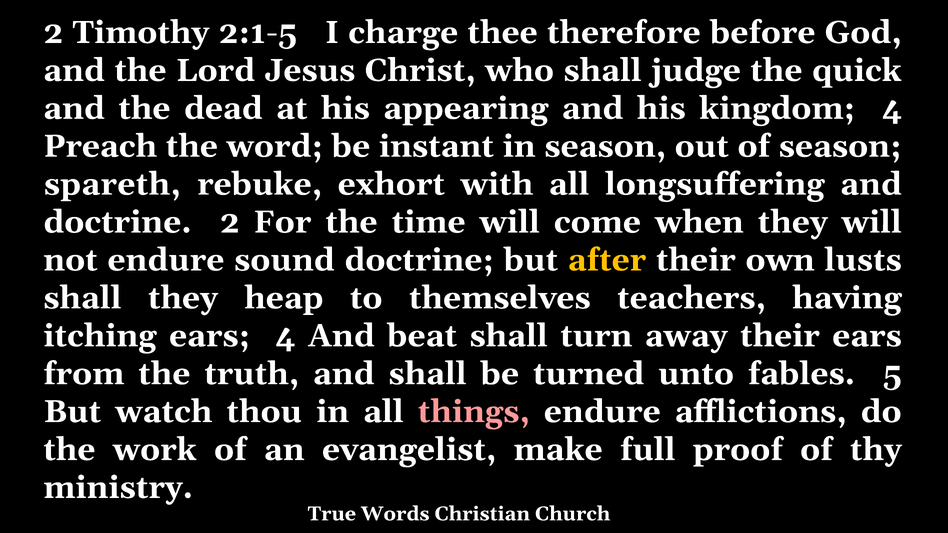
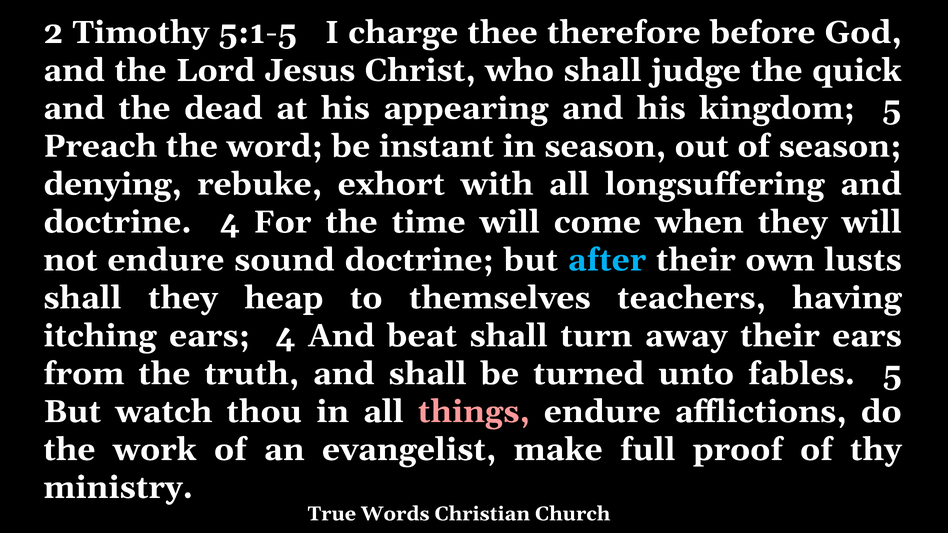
2:1-5: 2:1-5 -> 5:1-5
kingdom 4: 4 -> 5
spareth: spareth -> denying
doctrine 2: 2 -> 4
after colour: yellow -> light blue
